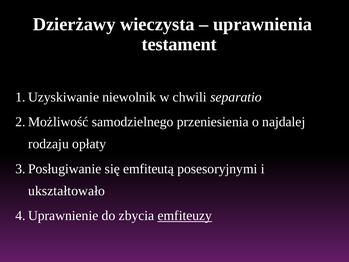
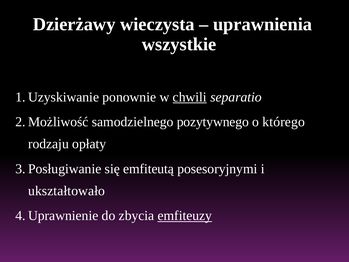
testament: testament -> wszystkie
niewolnik: niewolnik -> ponownie
chwili underline: none -> present
przeniesienia: przeniesienia -> pozytywnego
najdalej: najdalej -> którego
